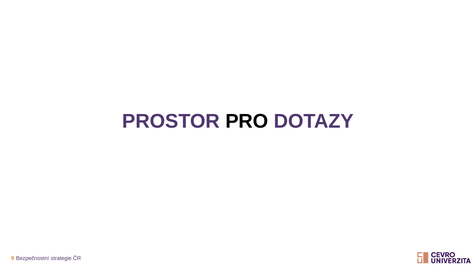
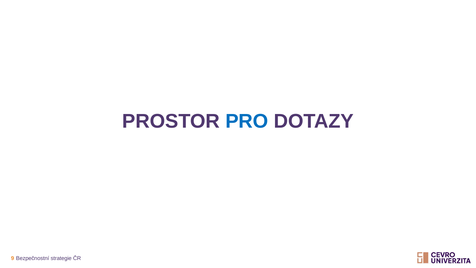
PRO colour: black -> blue
